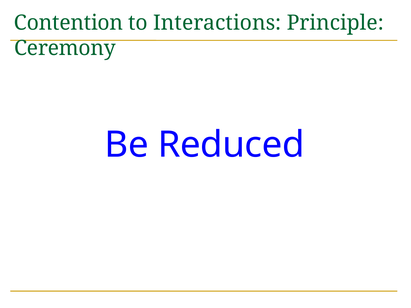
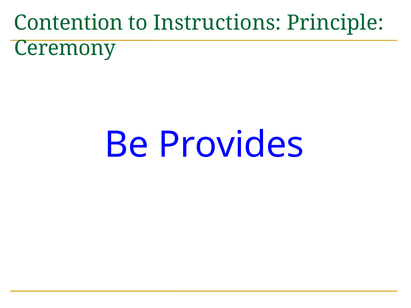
Interactions: Interactions -> Instructions
Reduced: Reduced -> Provides
